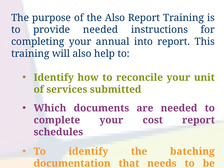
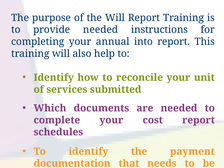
the Also: Also -> Will
batching: batching -> payment
